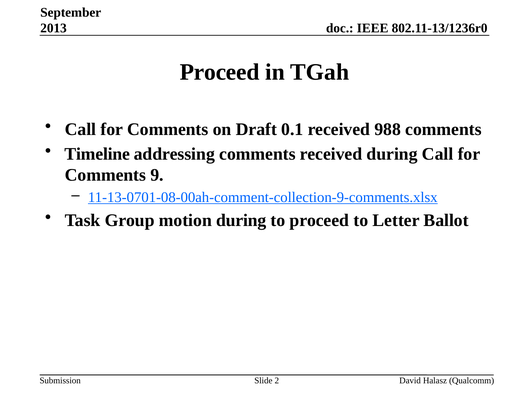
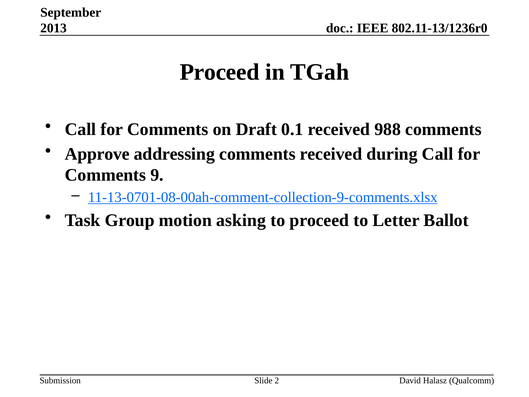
Timeline: Timeline -> Approve
motion during: during -> asking
